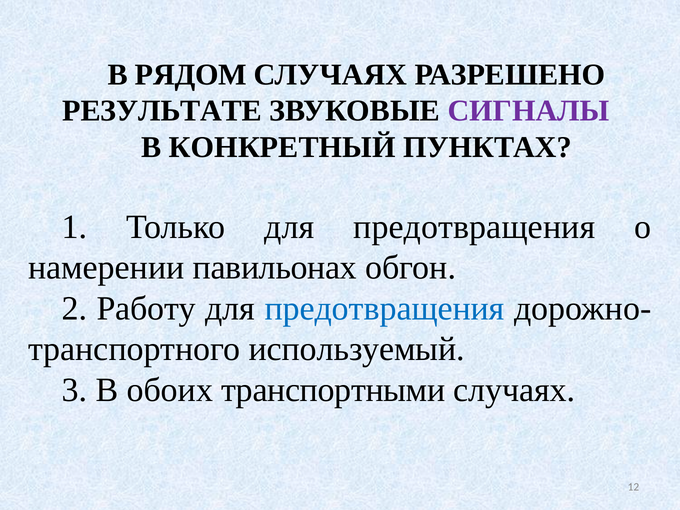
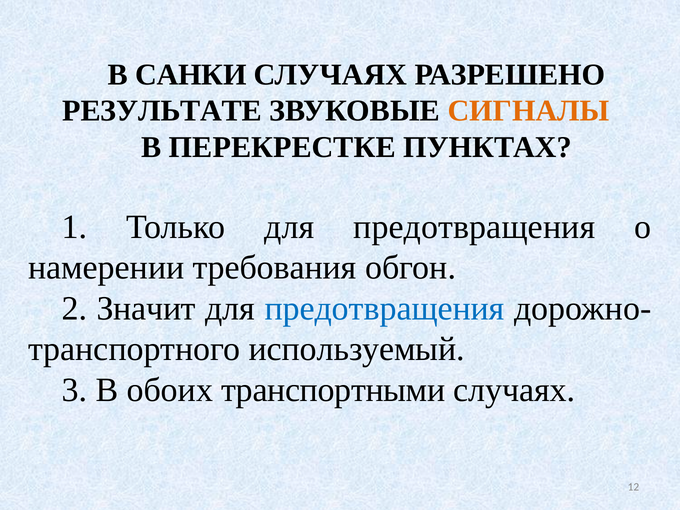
РЯДОМ: РЯДОМ -> САНКИ
СИГНАЛЫ colour: purple -> orange
КОНКРЕТНЫЙ: КОНКРЕТНЫЙ -> ПЕРЕКРЕСТКЕ
павильонах: павильонах -> требования
Работу: Работу -> Значит
